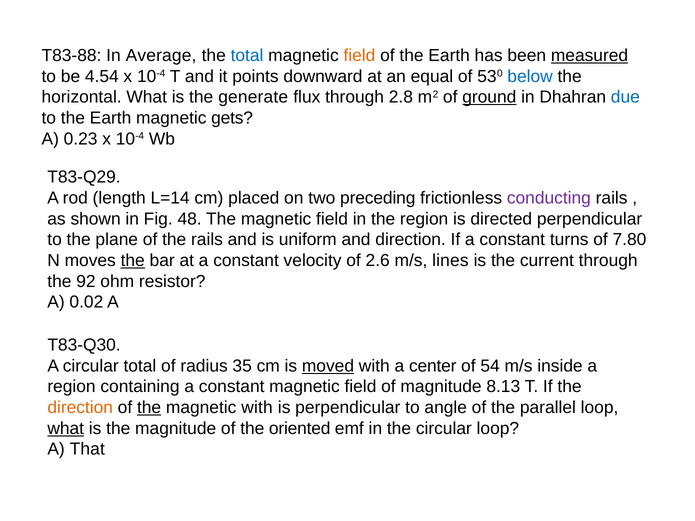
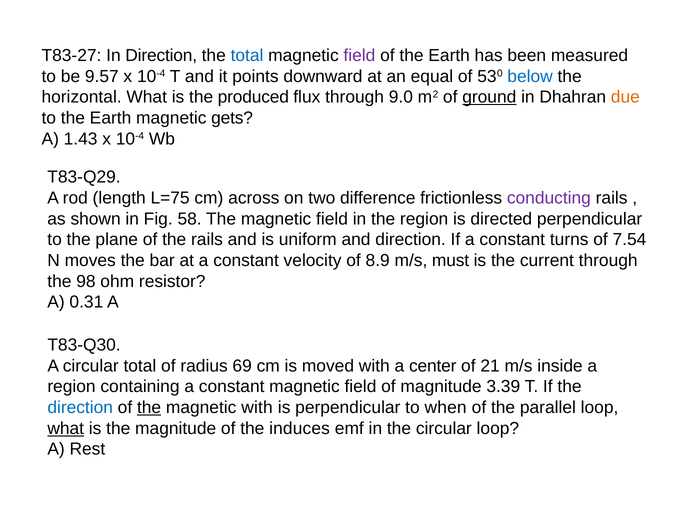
T83-88: T83-88 -> T83-27
In Average: Average -> Direction
field at (359, 56) colour: orange -> purple
measured underline: present -> none
4.54: 4.54 -> 9.57
generate: generate -> produced
2.8: 2.8 -> 9.0
due colour: blue -> orange
0.23: 0.23 -> 1.43
L=14: L=14 -> L=75
placed: placed -> across
preceding: preceding -> difference
48: 48 -> 58
7.80: 7.80 -> 7.54
the at (133, 261) underline: present -> none
2.6: 2.6 -> 8.9
lines: lines -> must
92: 92 -> 98
0.02: 0.02 -> 0.31
35: 35 -> 69
moved underline: present -> none
54: 54 -> 21
8.13: 8.13 -> 3.39
direction at (80, 408) colour: orange -> blue
angle: angle -> when
oriented: oriented -> induces
That: That -> Rest
